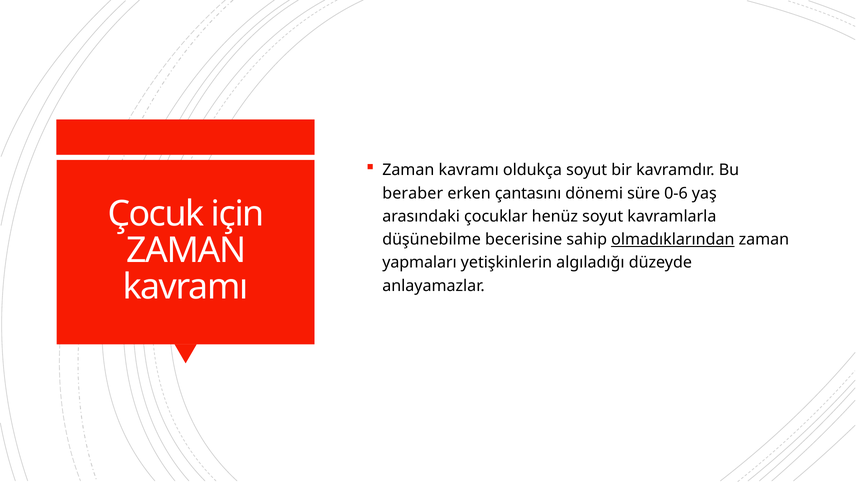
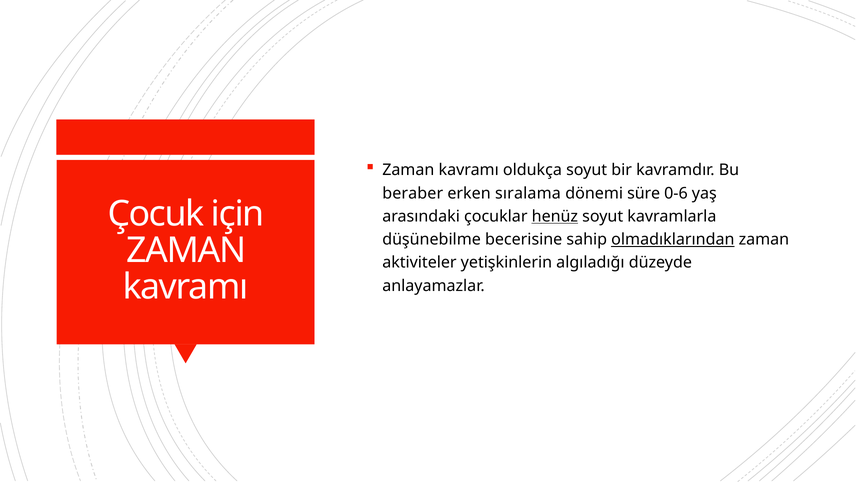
çantasını: çantasını -> sıralama
henüz underline: none -> present
yapmaları: yapmaları -> aktiviteler
